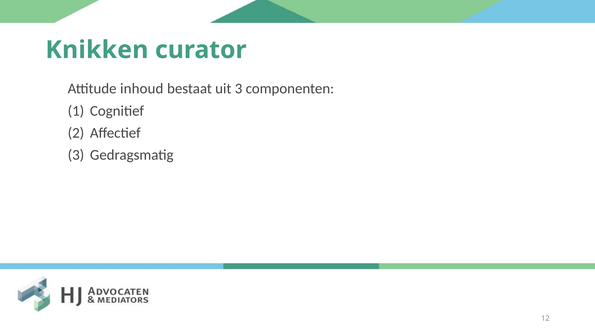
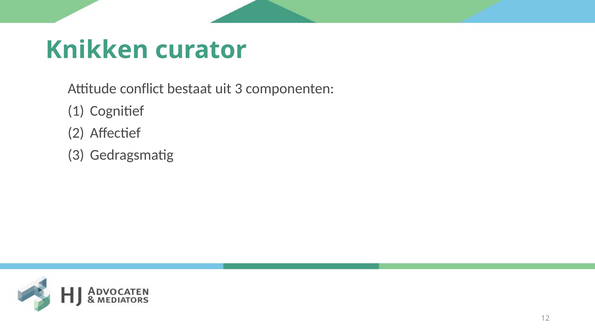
inhoud: inhoud -> conflict
